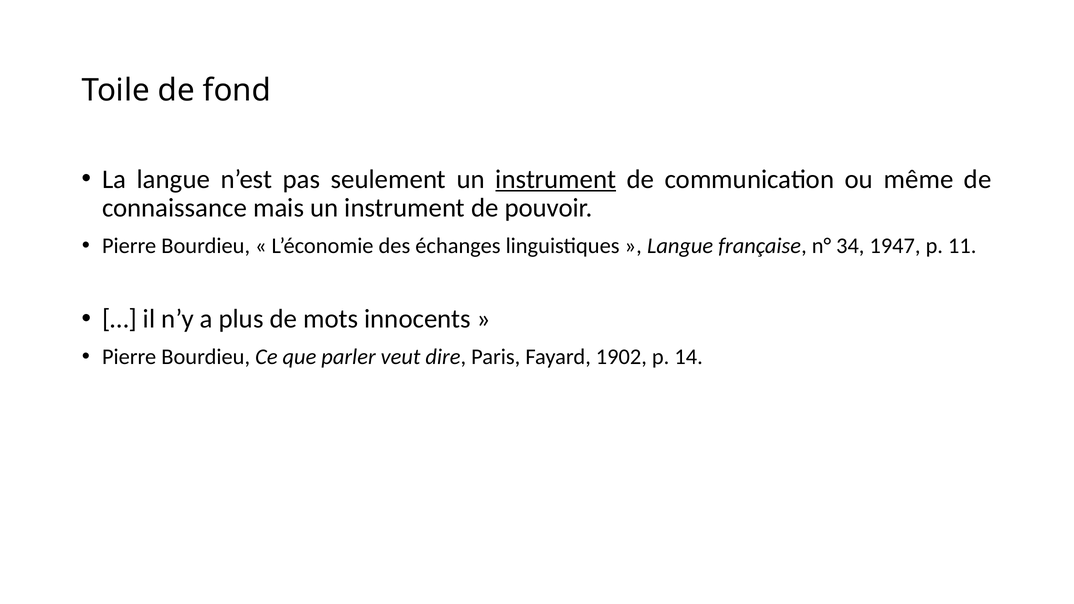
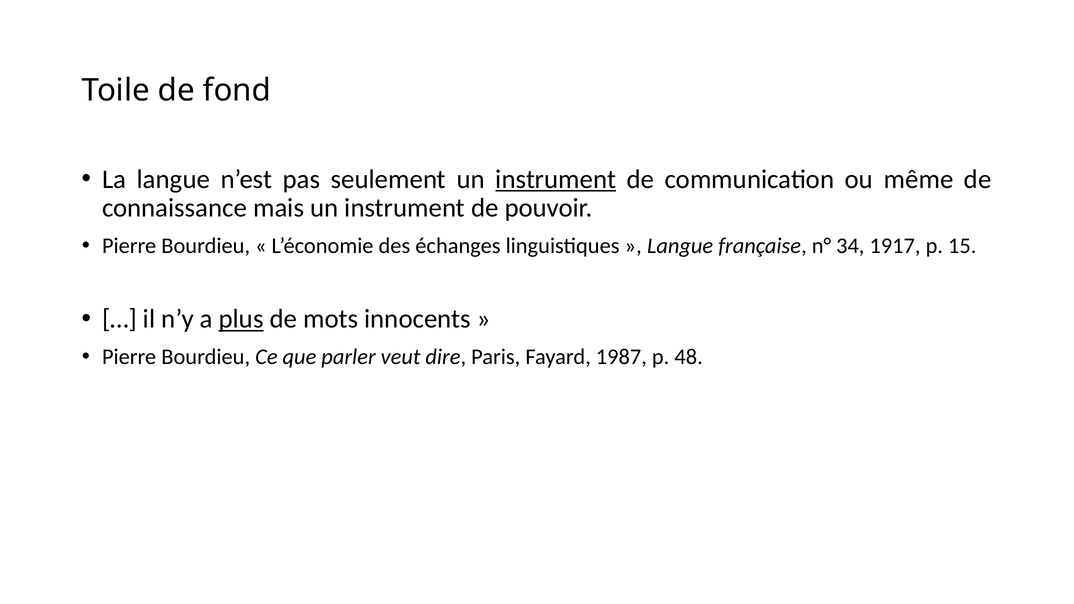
1947: 1947 -> 1917
11: 11 -> 15
plus underline: none -> present
1902: 1902 -> 1987
14: 14 -> 48
